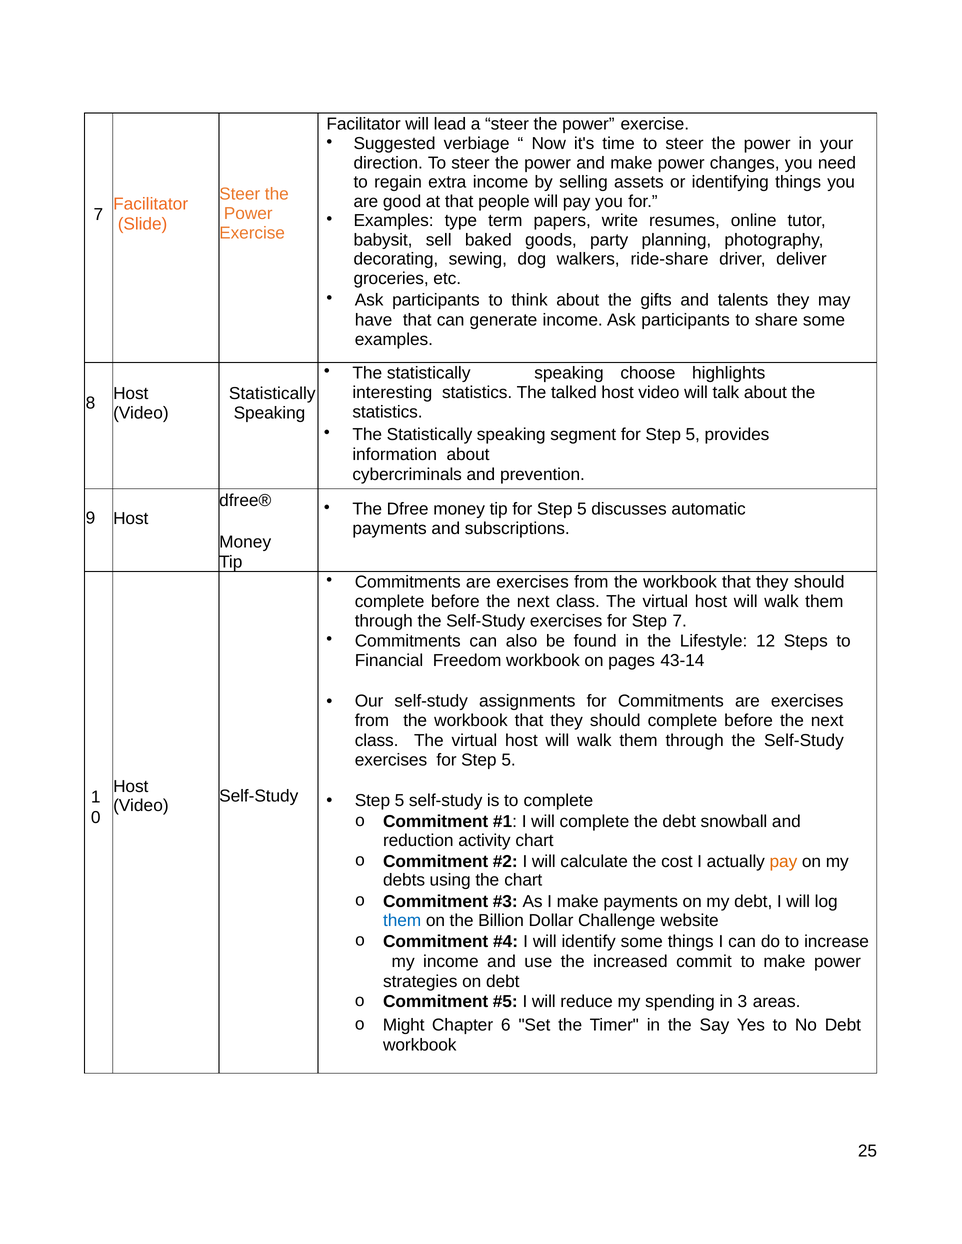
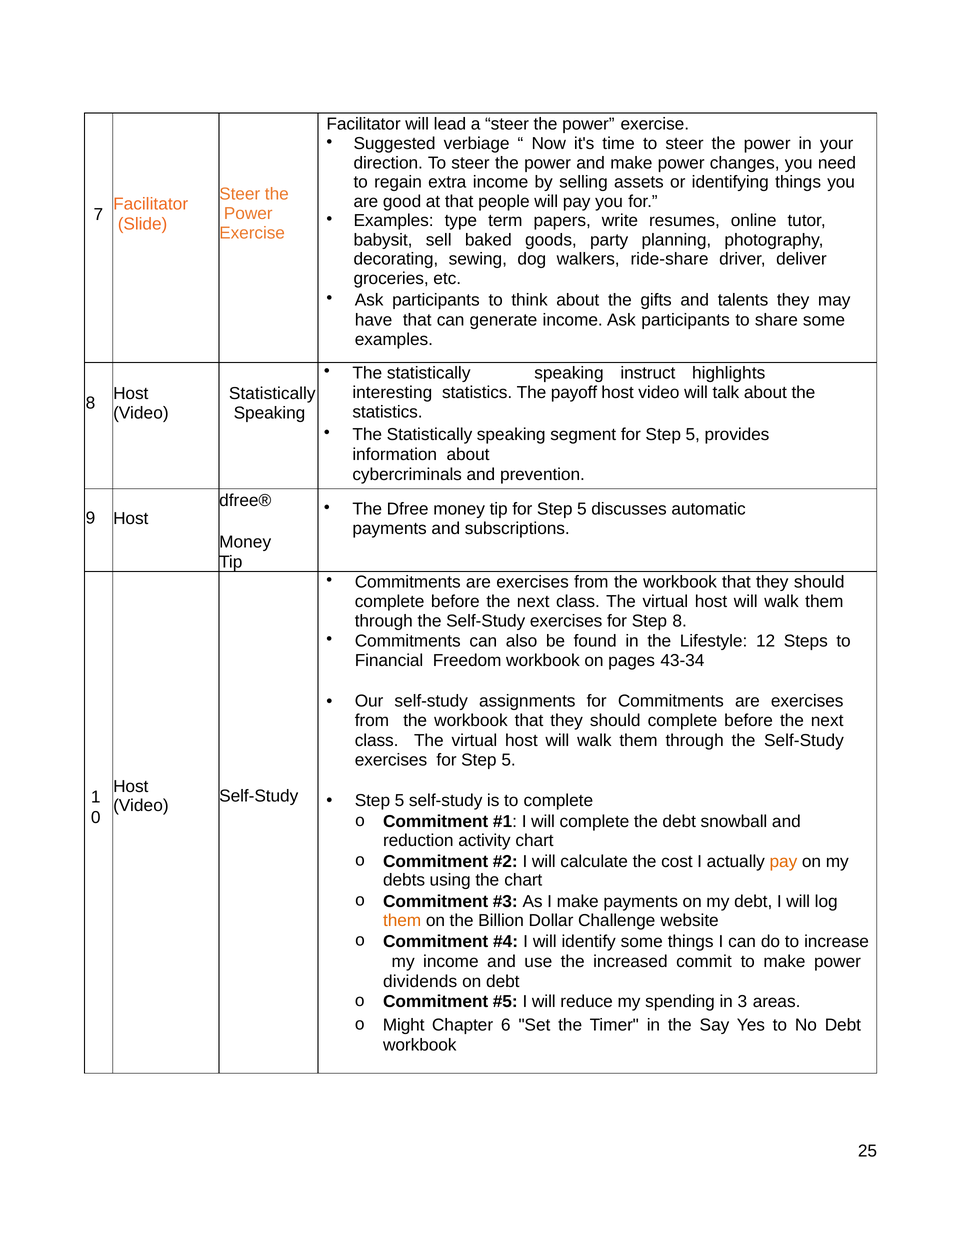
choose: choose -> instruct
talked: talked -> payoff
Step 7: 7 -> 8
43-14: 43-14 -> 43-34
them at (402, 921) colour: blue -> orange
strategies: strategies -> dividends
